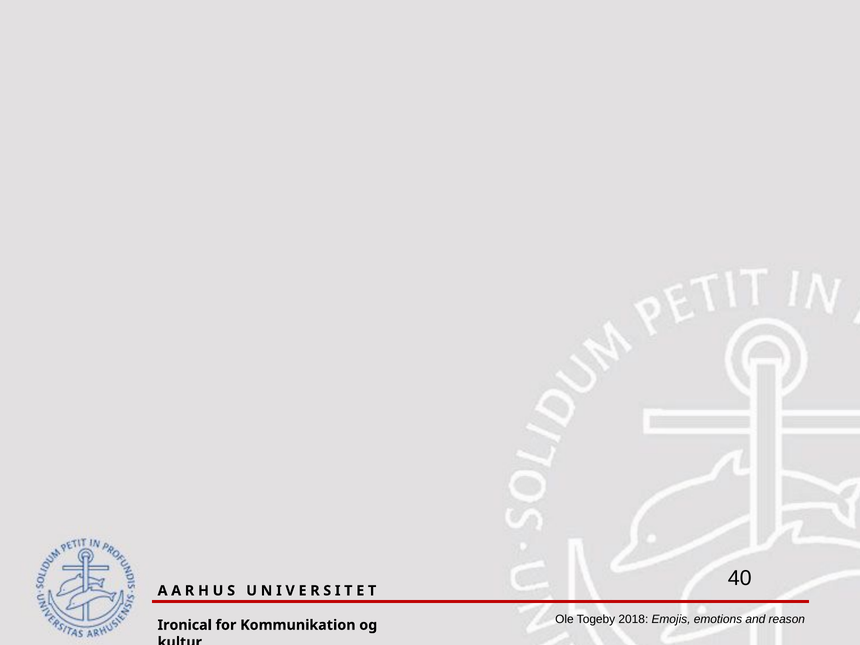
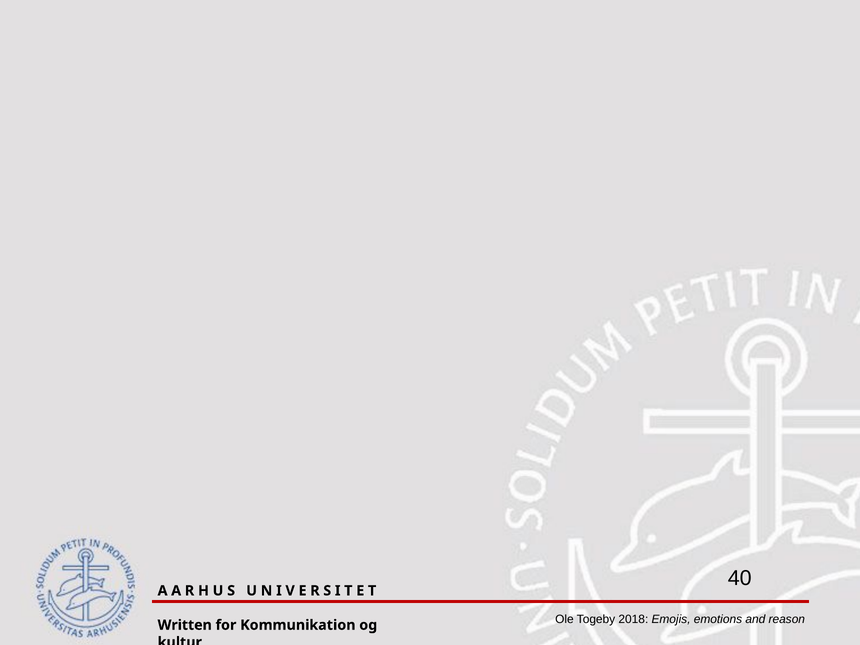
Ironical: Ironical -> Written
